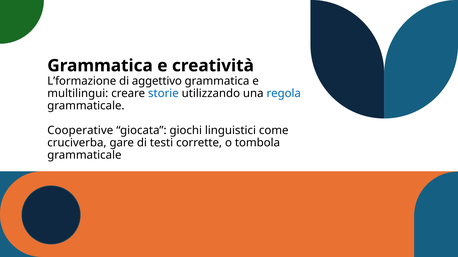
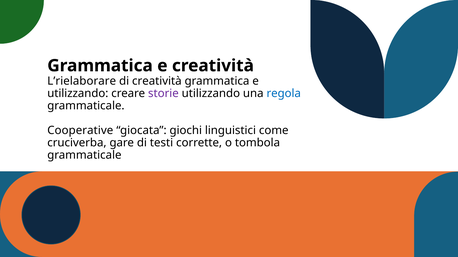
L’formazione: L’formazione -> L’rielaborare
di aggettivo: aggettivo -> creatività
multilingui at (78, 94): multilingui -> utilizzando
storie colour: blue -> purple
